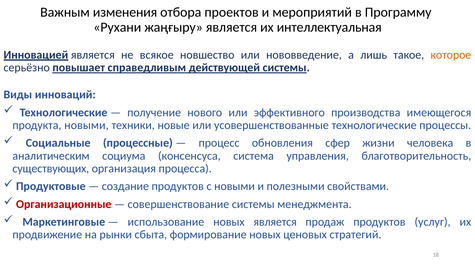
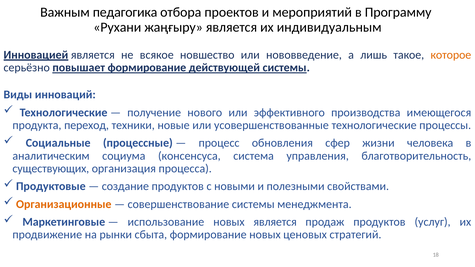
изменения: изменения -> педагогика
интеллектуальная: интеллектуальная -> индивидуальным
повышает справедливым: справедливым -> формирование
продукта новыми: новыми -> переход
Организационные colour: red -> orange
